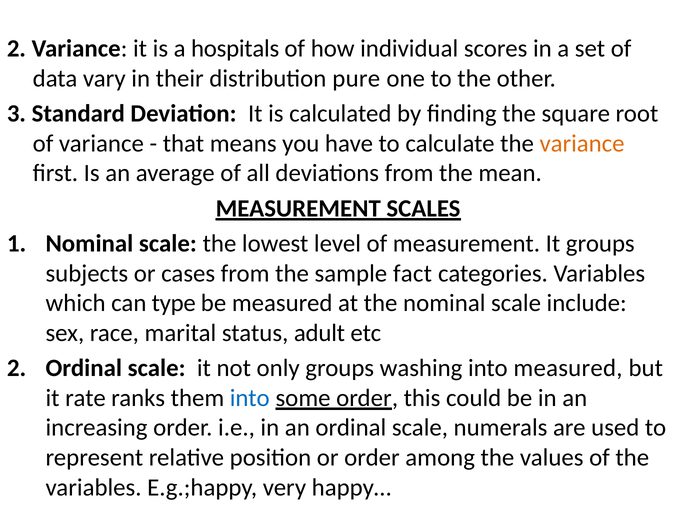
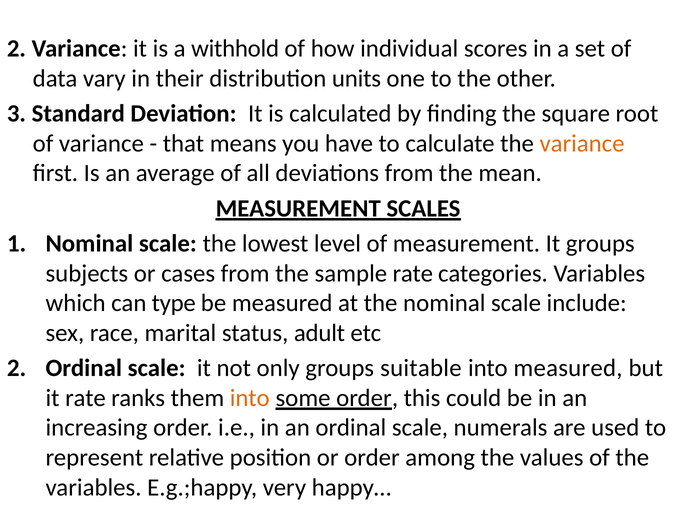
hospitals: hospitals -> withhold
pure: pure -> units
sample fact: fact -> rate
washing: washing -> suitable
into at (250, 398) colour: blue -> orange
